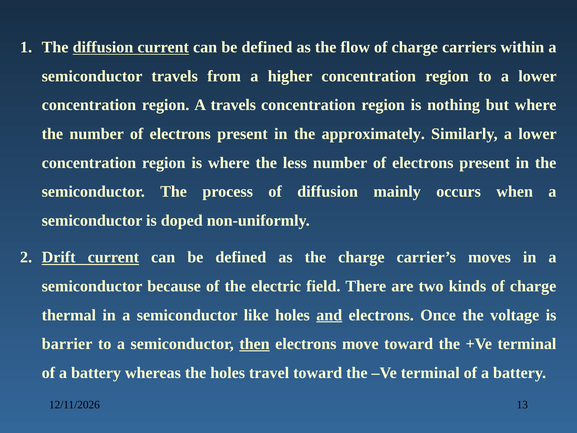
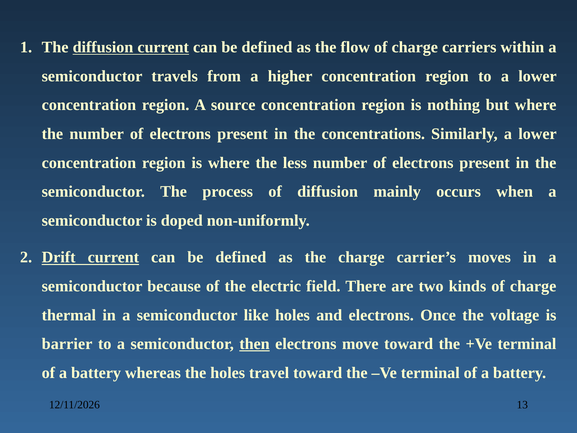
A travels: travels -> source
approximately: approximately -> concentrations
and underline: present -> none
